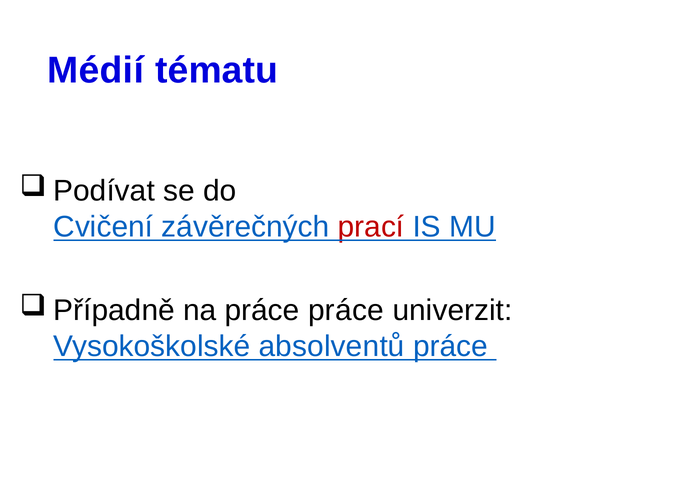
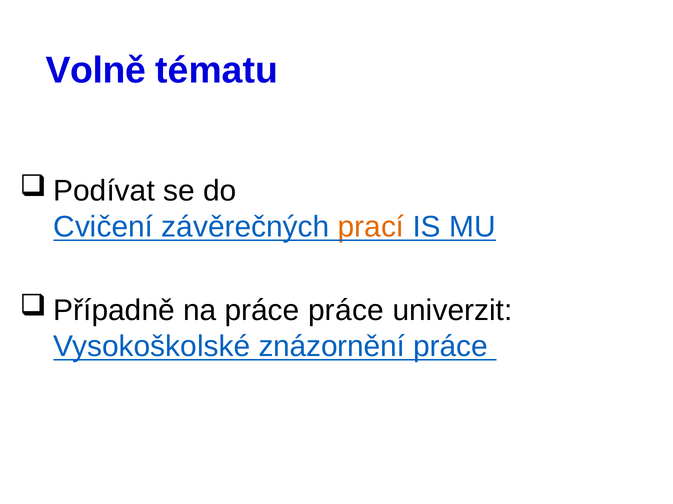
Médií: Médií -> Volně
prací colour: red -> orange
absolventů: absolventů -> znázornění
